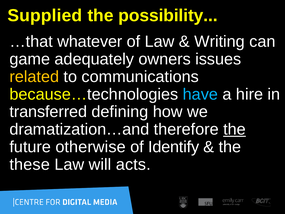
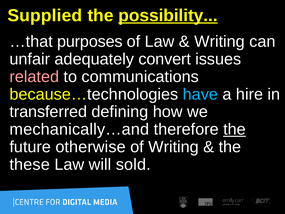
possibility underline: none -> present
whatever: whatever -> purposes
game: game -> unfair
owners: owners -> convert
related colour: yellow -> pink
dramatization…and: dramatization…and -> mechanically…and
of Identify: Identify -> Writing
acts: acts -> sold
